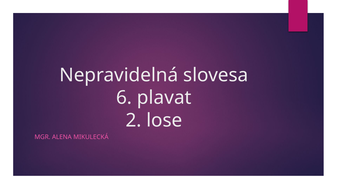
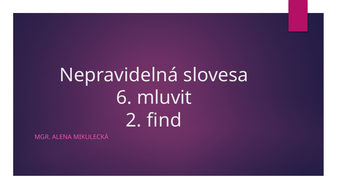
plavat: plavat -> mluvit
lose: lose -> find
